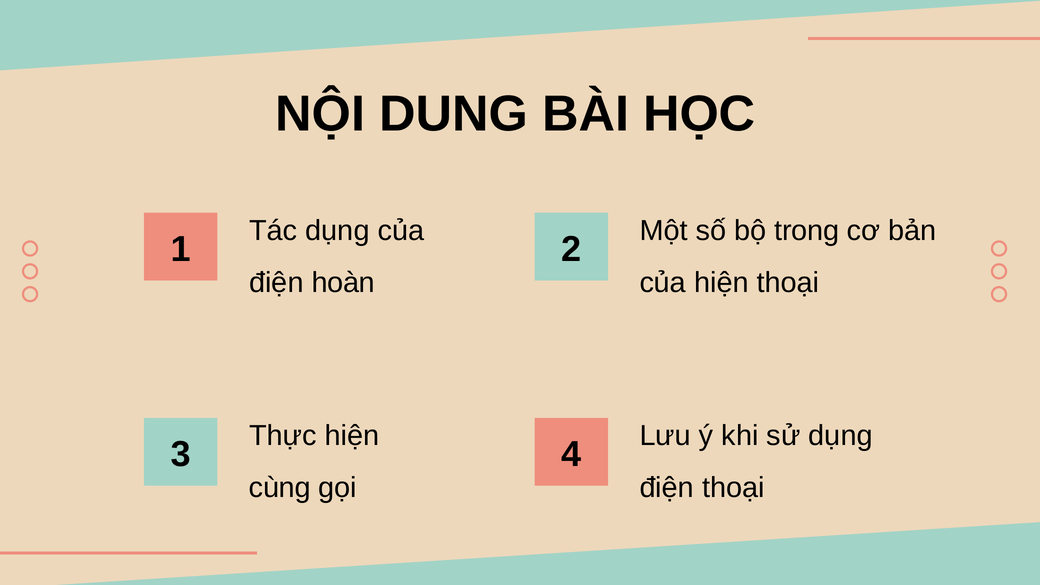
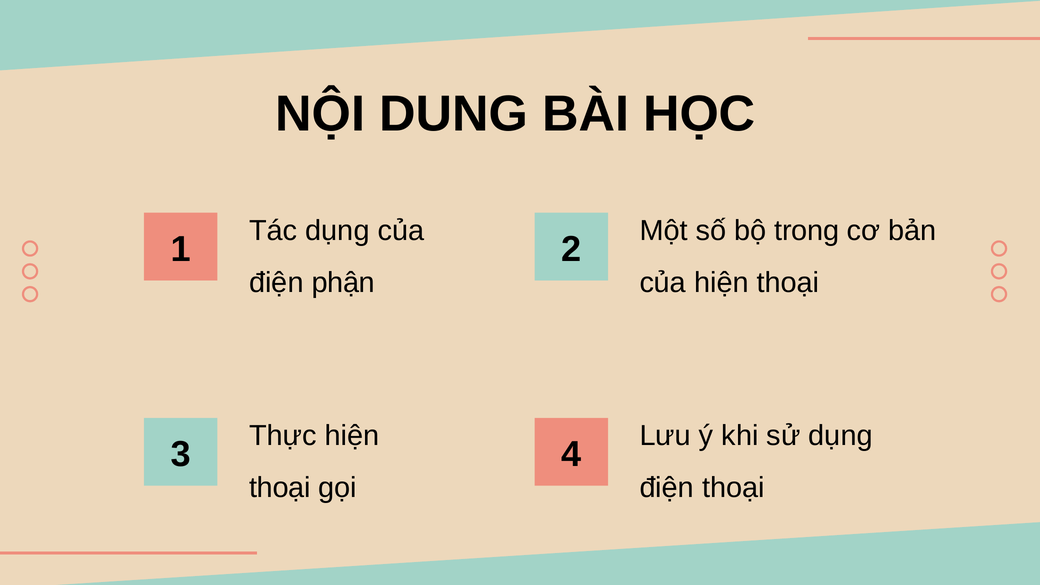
hoàn: hoàn -> phận
cùng at (280, 488): cùng -> thoại
